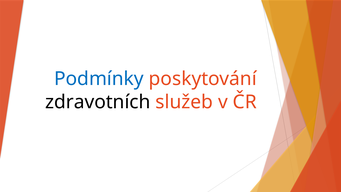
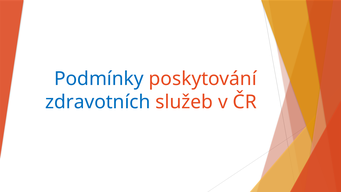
zdravotních colour: black -> blue
